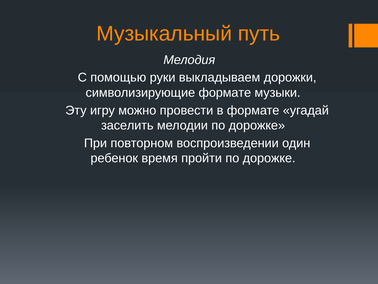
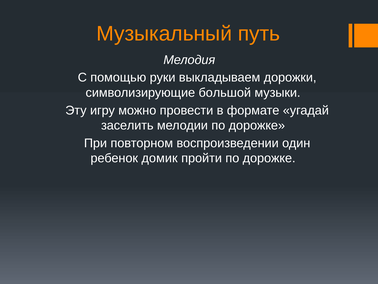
символизирующие формате: формате -> большой
время: время -> домик
